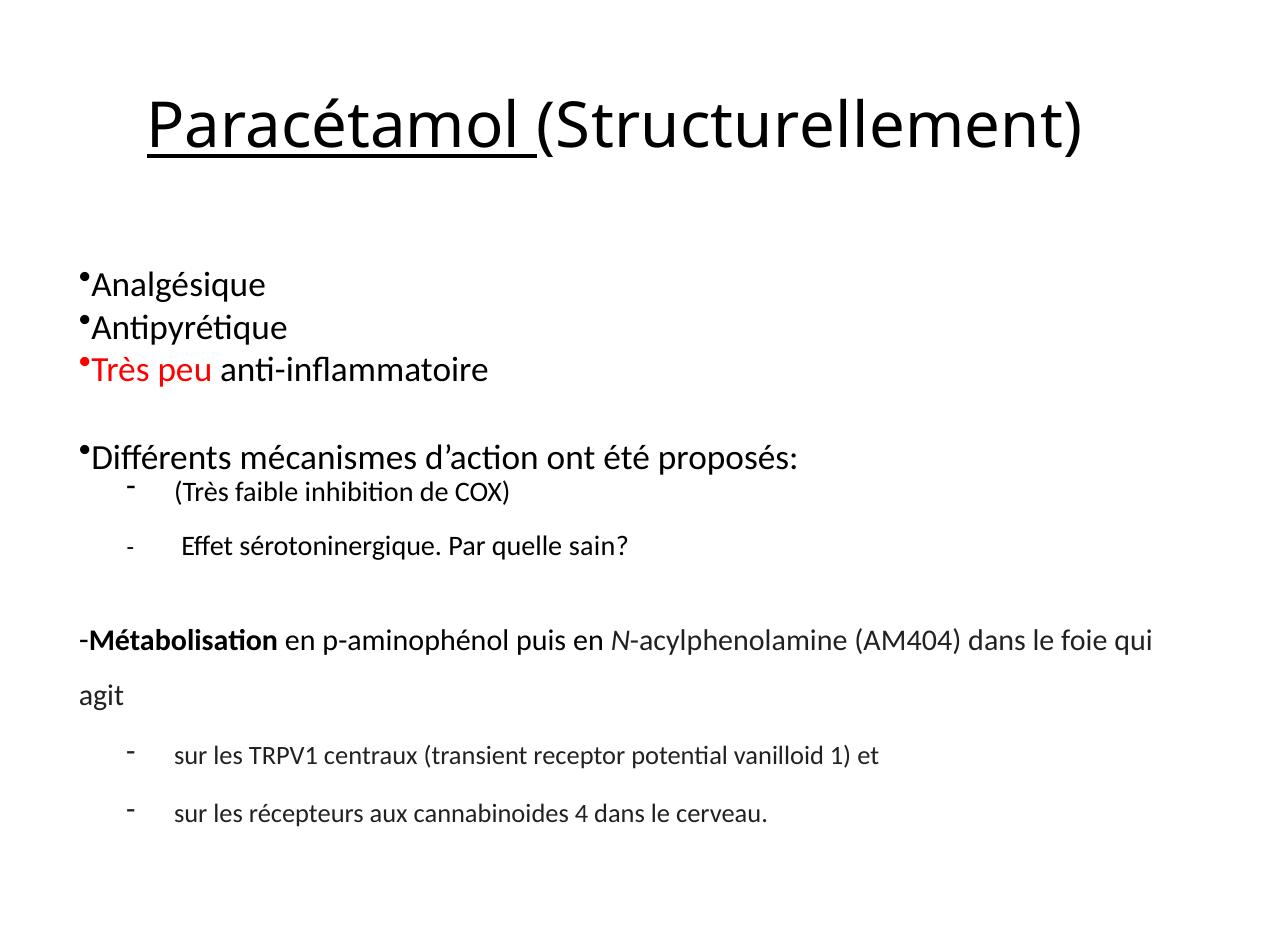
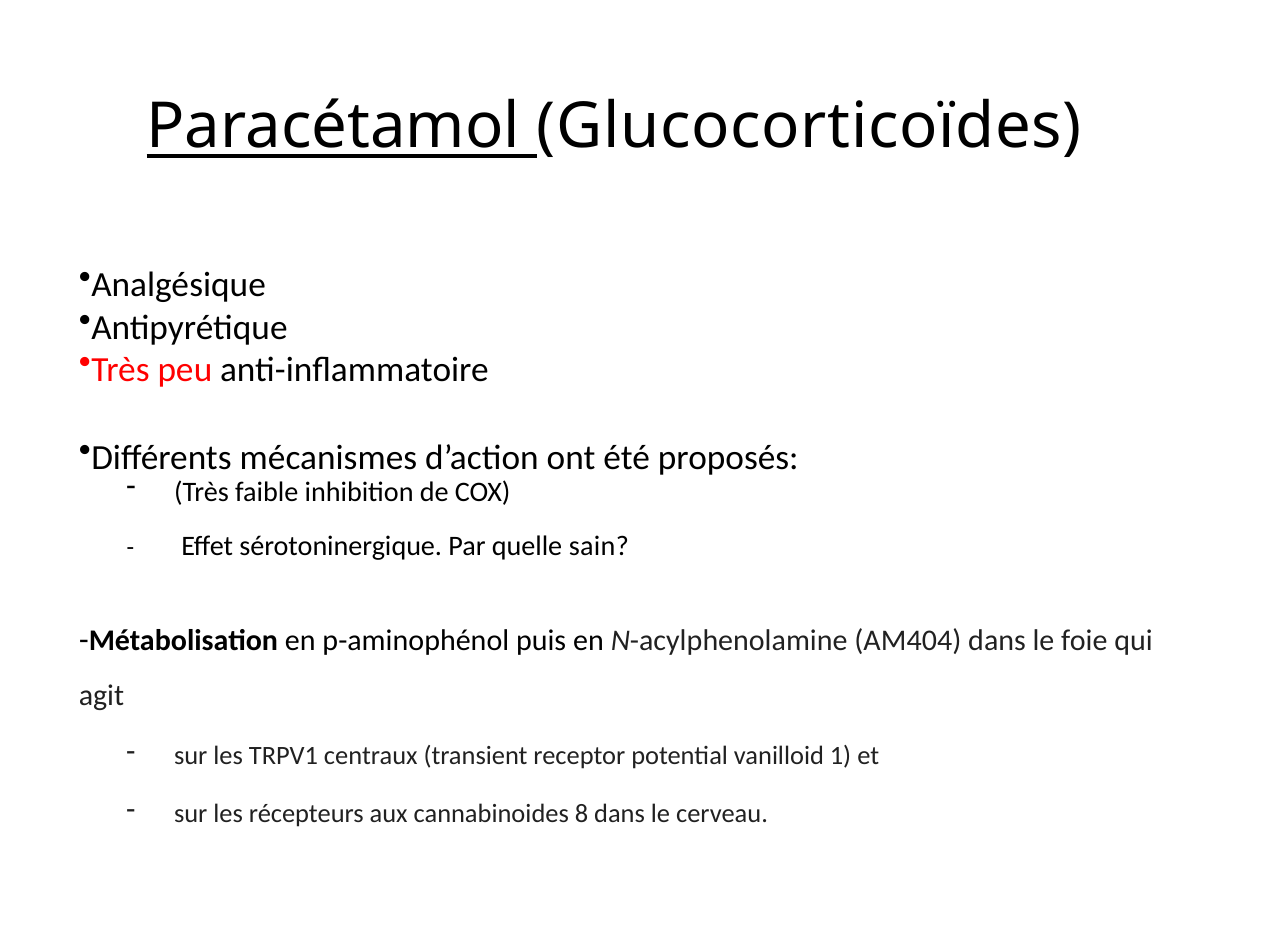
Structurellement: Structurellement -> Glucocorticoïdes
4: 4 -> 8
